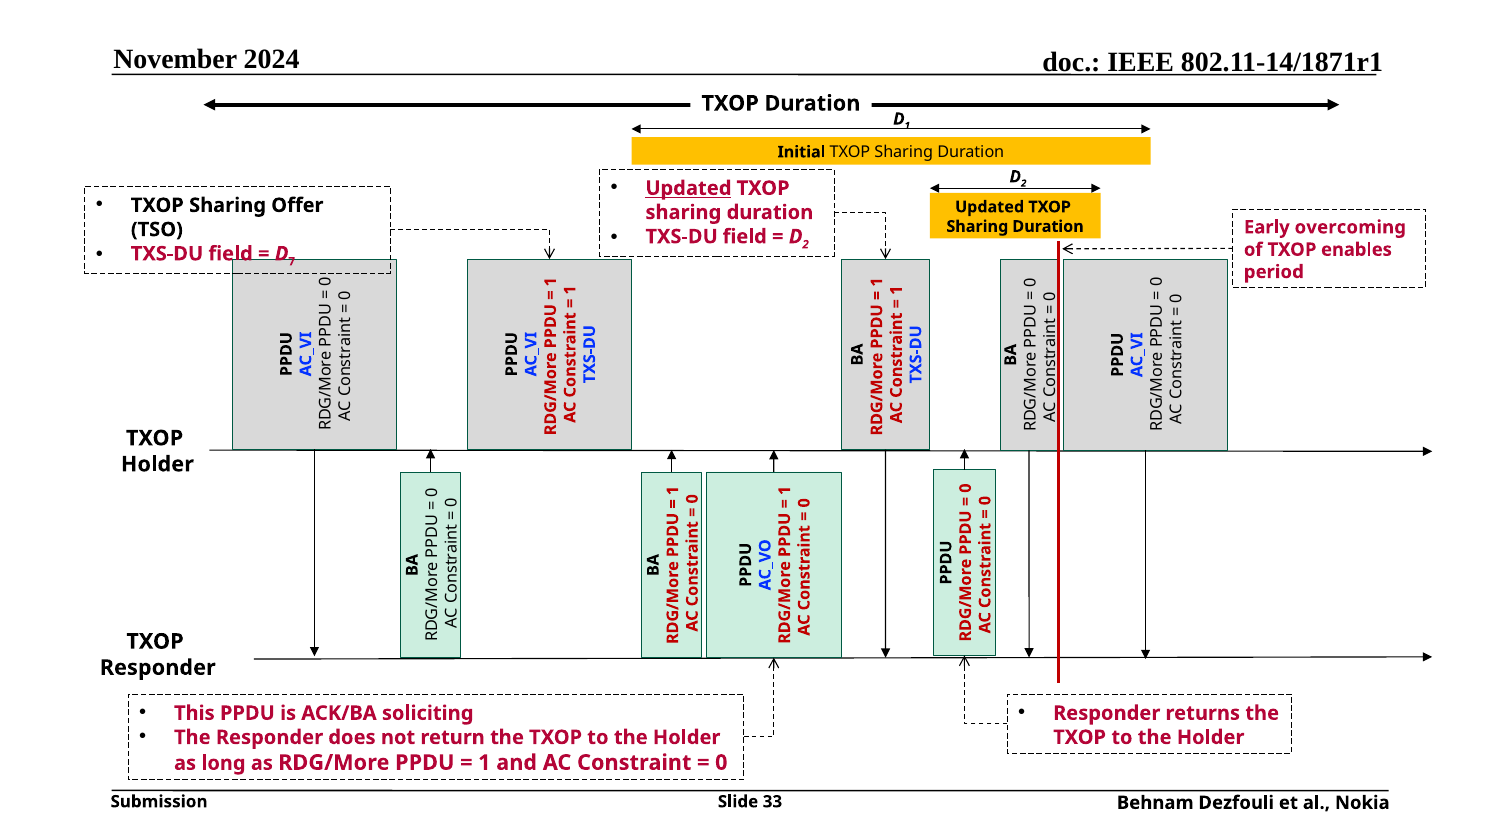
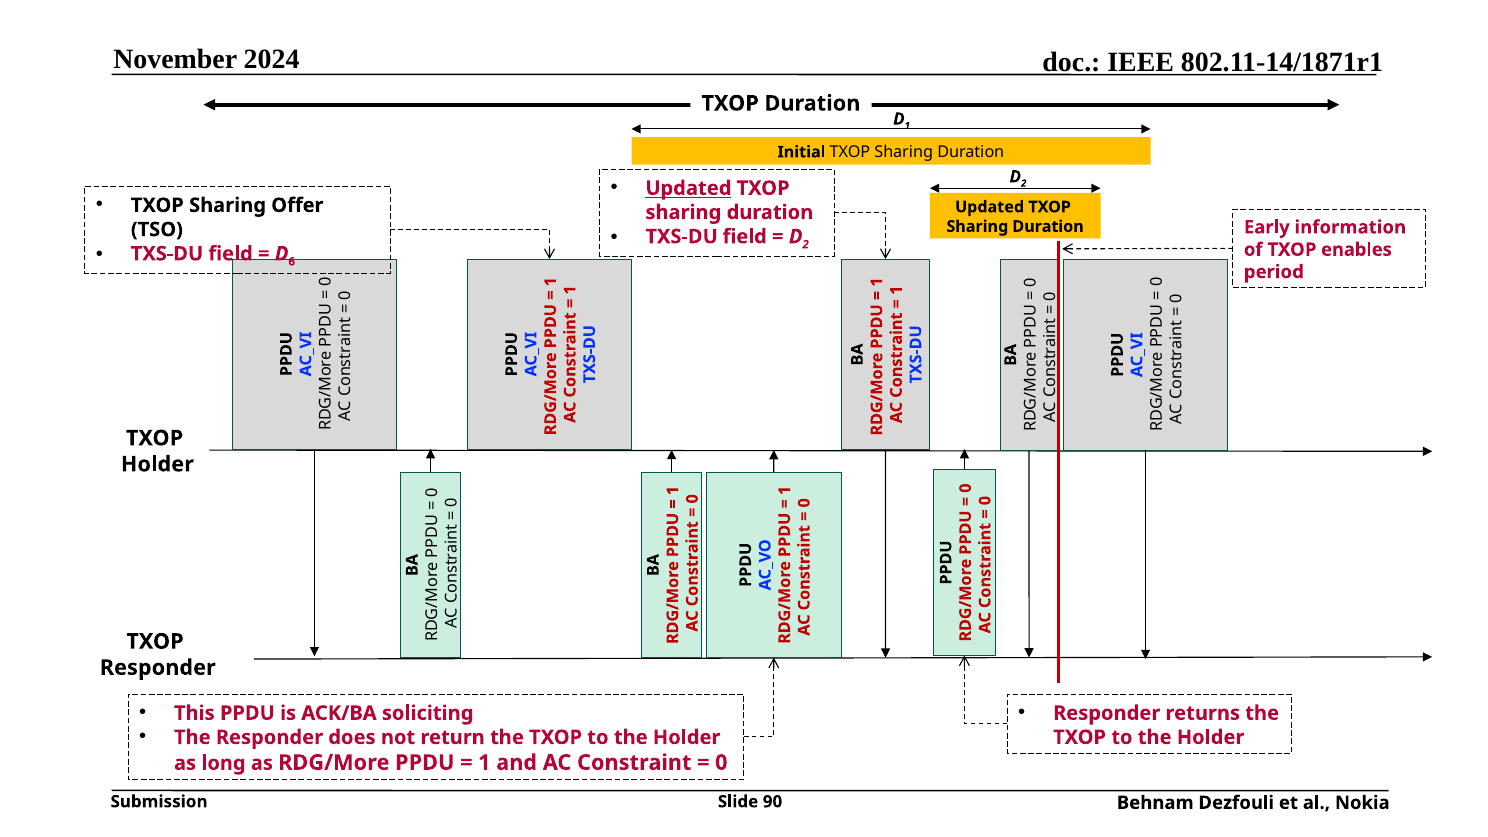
overcoming: overcoming -> information
7: 7 -> 6
33: 33 -> 90
